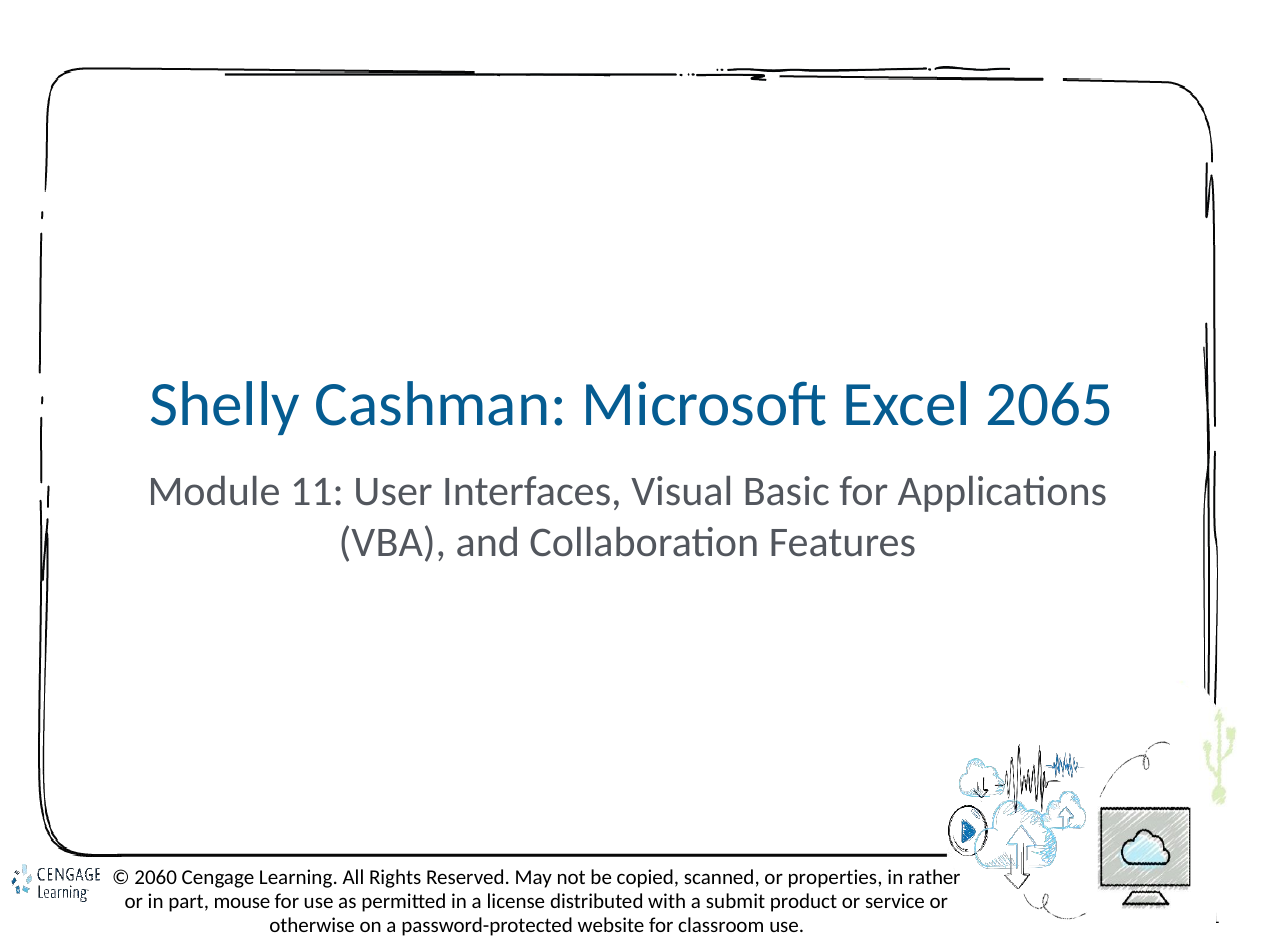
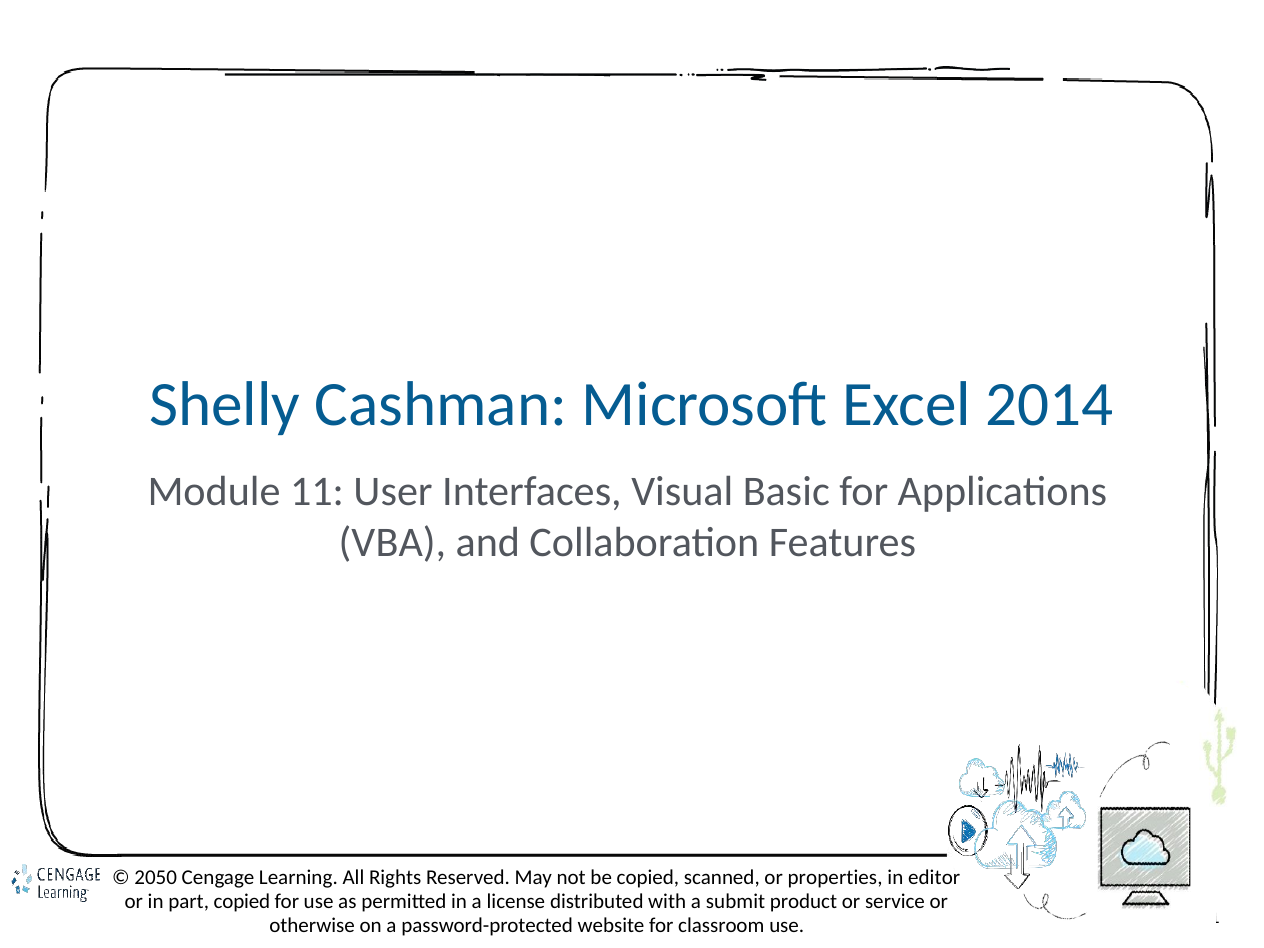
2065: 2065 -> 2014
2060: 2060 -> 2050
rather: rather -> editor
part mouse: mouse -> copied
